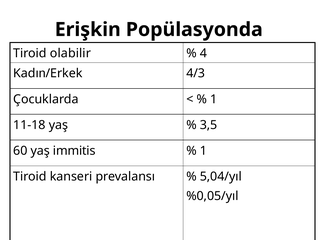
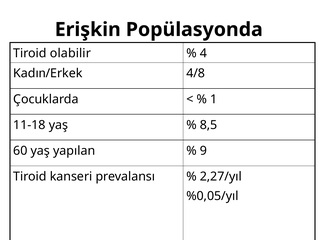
4/3: 4/3 -> 4/8
3,5: 3,5 -> 8,5
immitis: immitis -> yapılan
1 at (203, 151): 1 -> 9
5,04/yıl: 5,04/yıl -> 2,27/yıl
